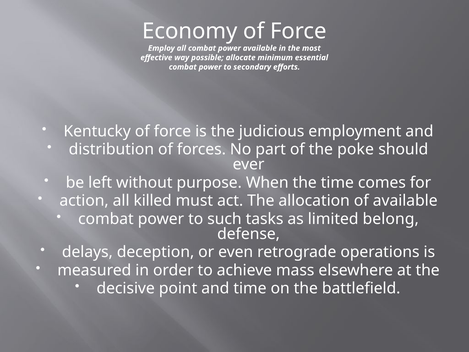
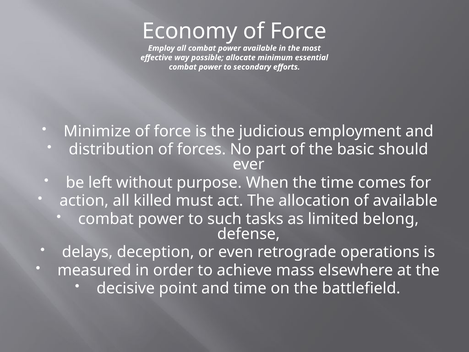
Kentucky: Kentucky -> Minimize
poke: poke -> basic
